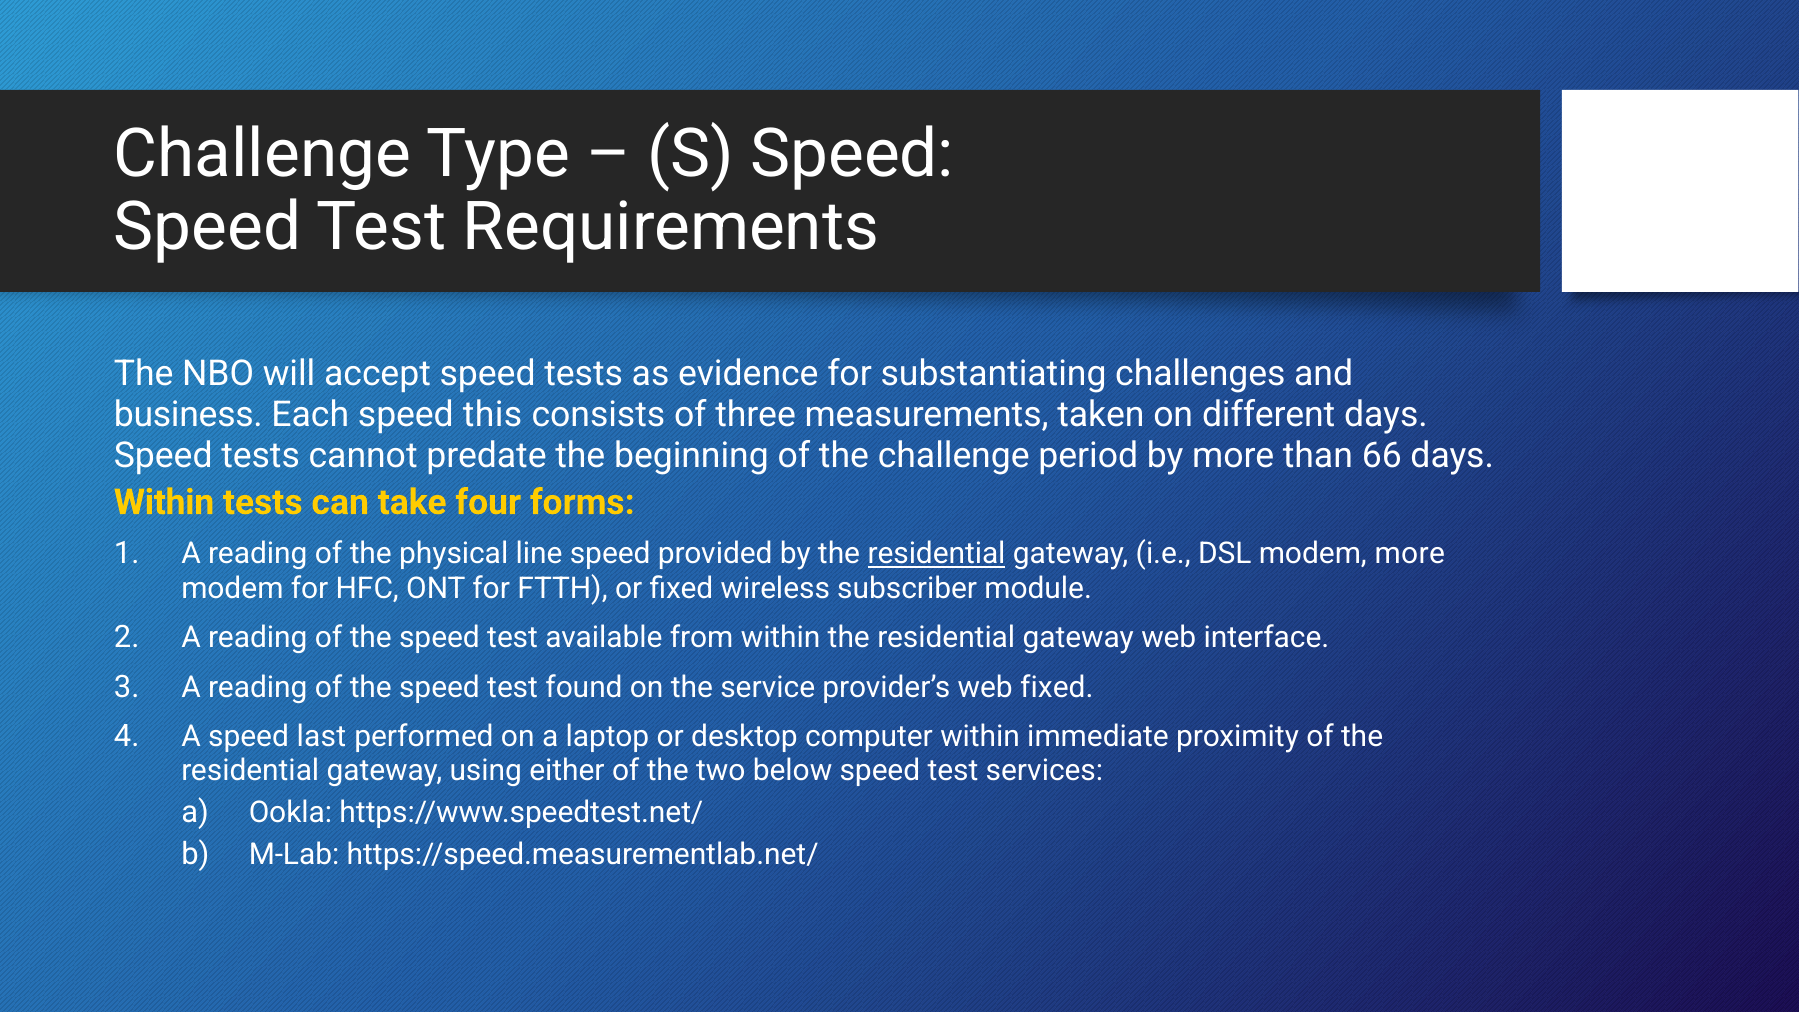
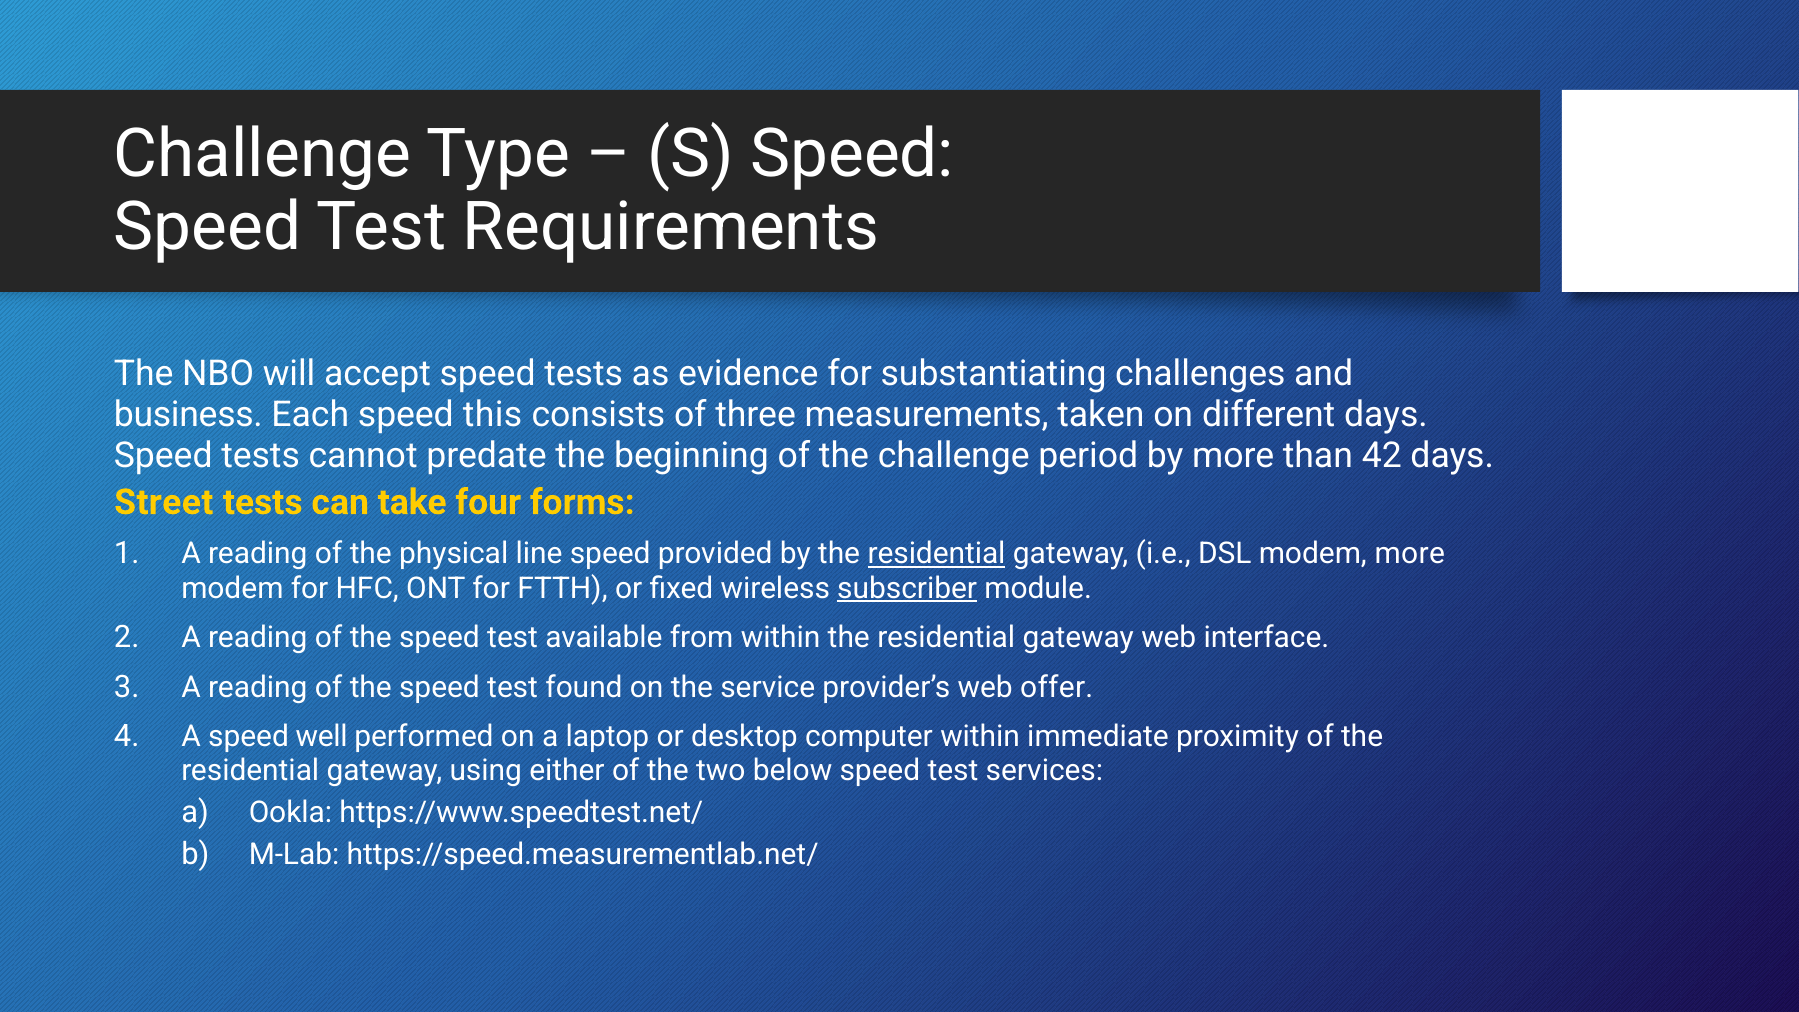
66: 66 -> 42
Within at (164, 502): Within -> Street
subscriber underline: none -> present
web fixed: fixed -> offer
last: last -> well
